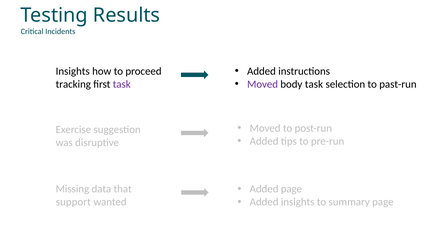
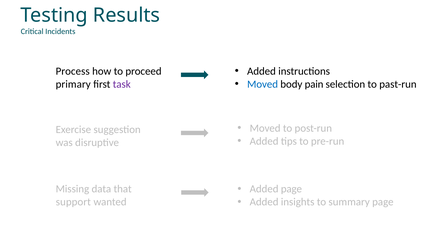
Insights at (73, 71): Insights -> Process
Moved at (263, 84) colour: purple -> blue
body task: task -> pain
tracking: tracking -> primary
